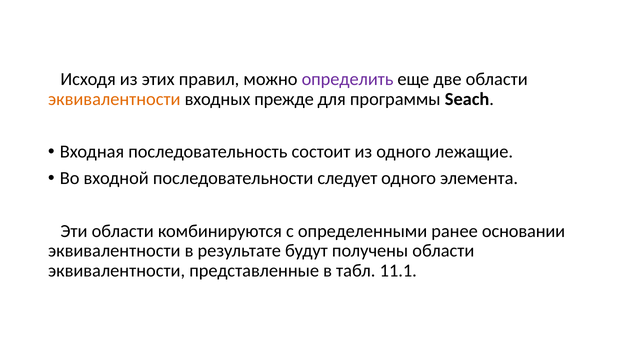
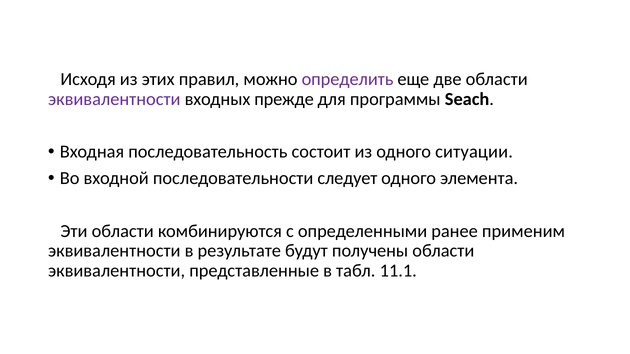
эквивалентности at (114, 99) colour: orange -> purple
лежащие: лежащие -> ситуации
основании: основании -> применим
